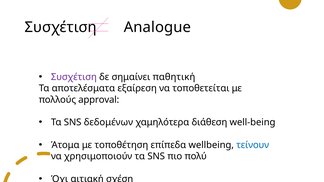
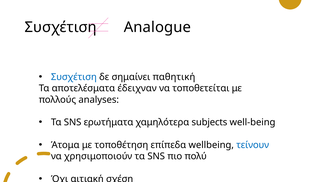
Συσχέτιση at (74, 77) colour: purple -> blue
εξαίρεση: εξαίρεση -> έδειχναν
approval: approval -> analyses
δεδομένων: δεδομένων -> ερωτήματα
διάθεση: διάθεση -> subjects
